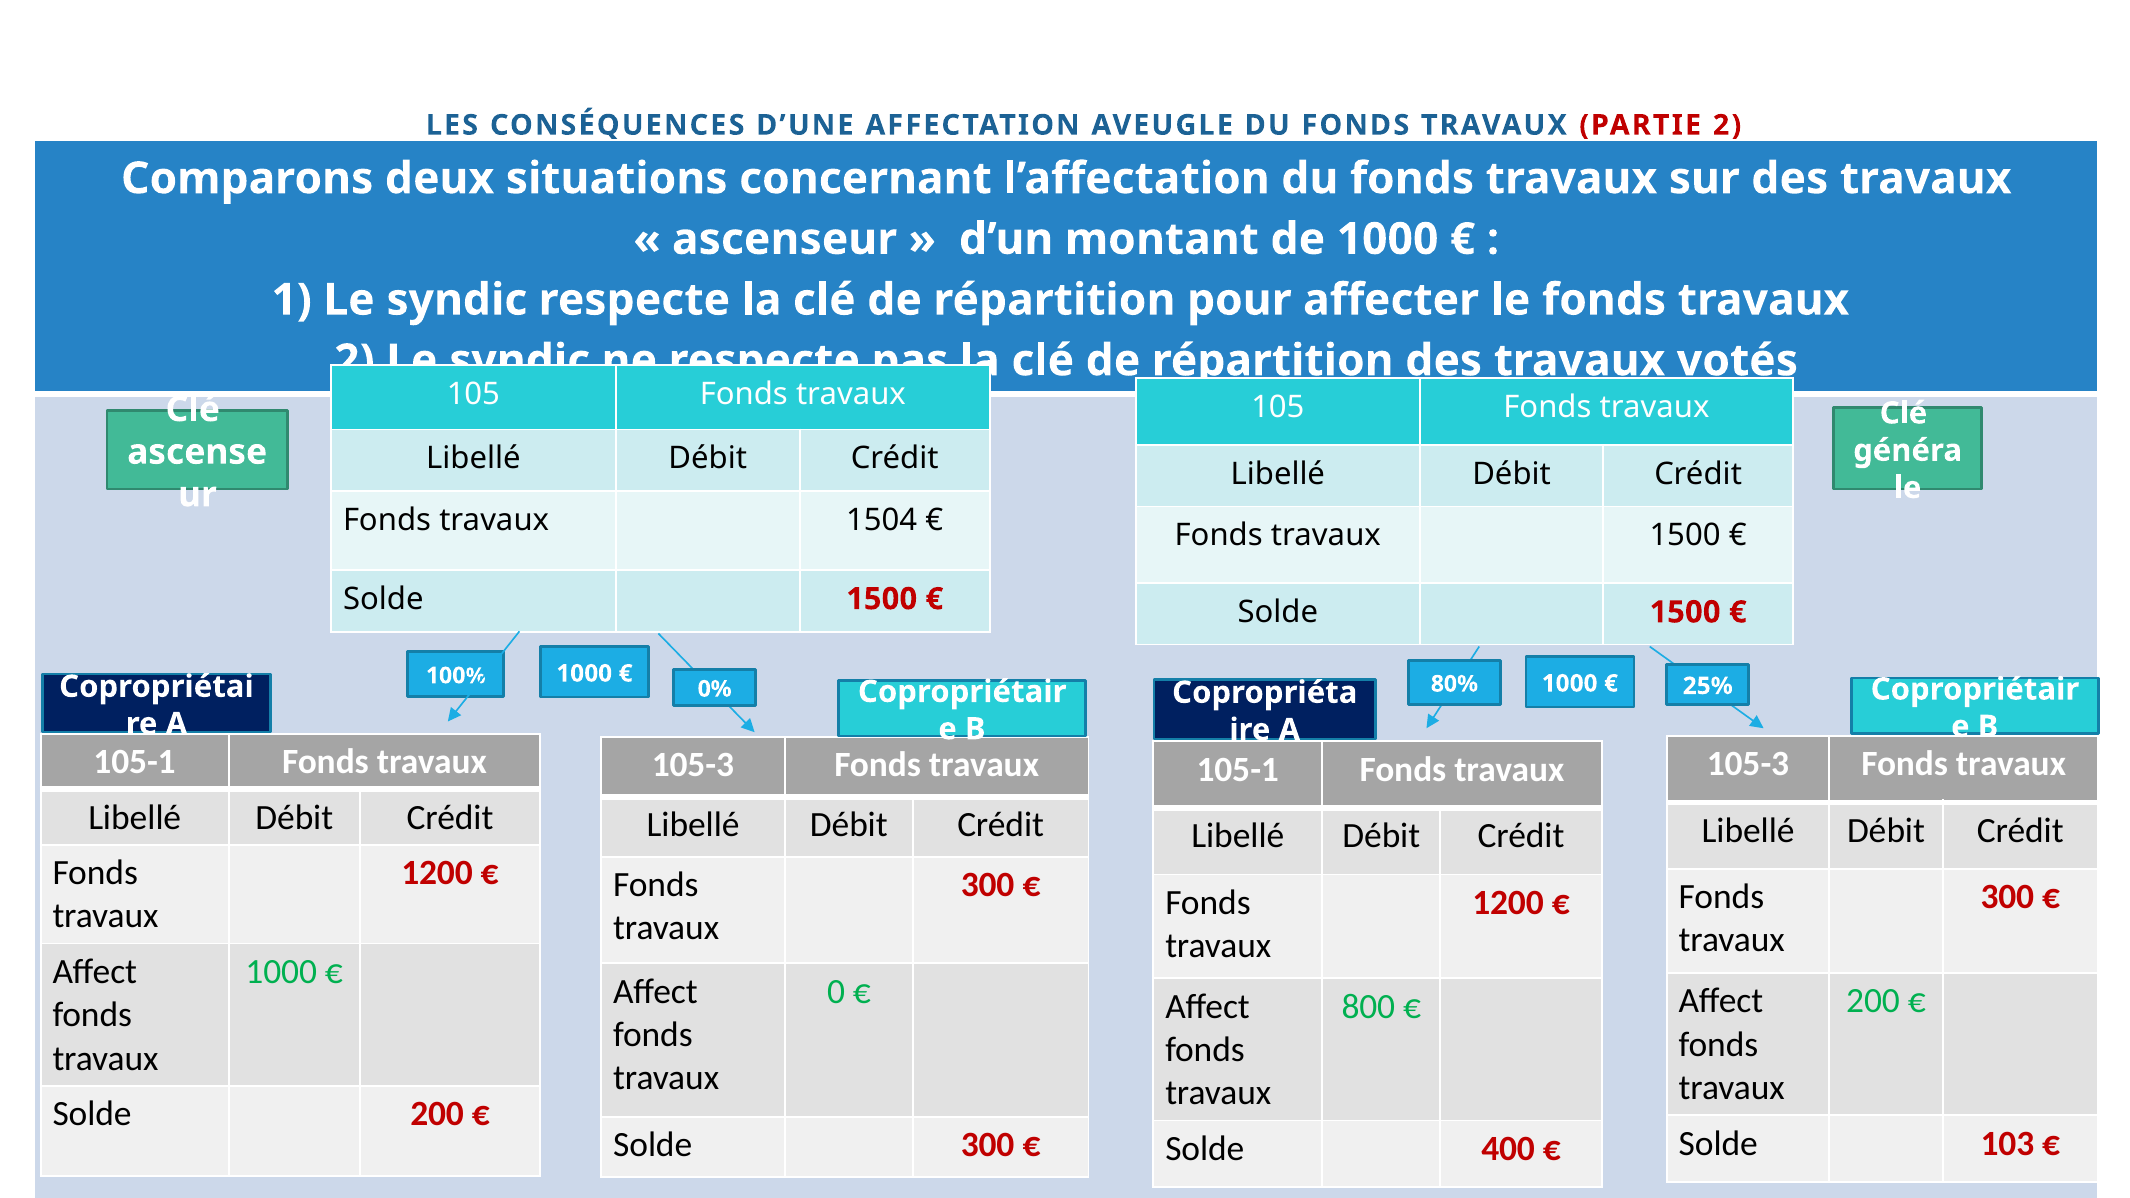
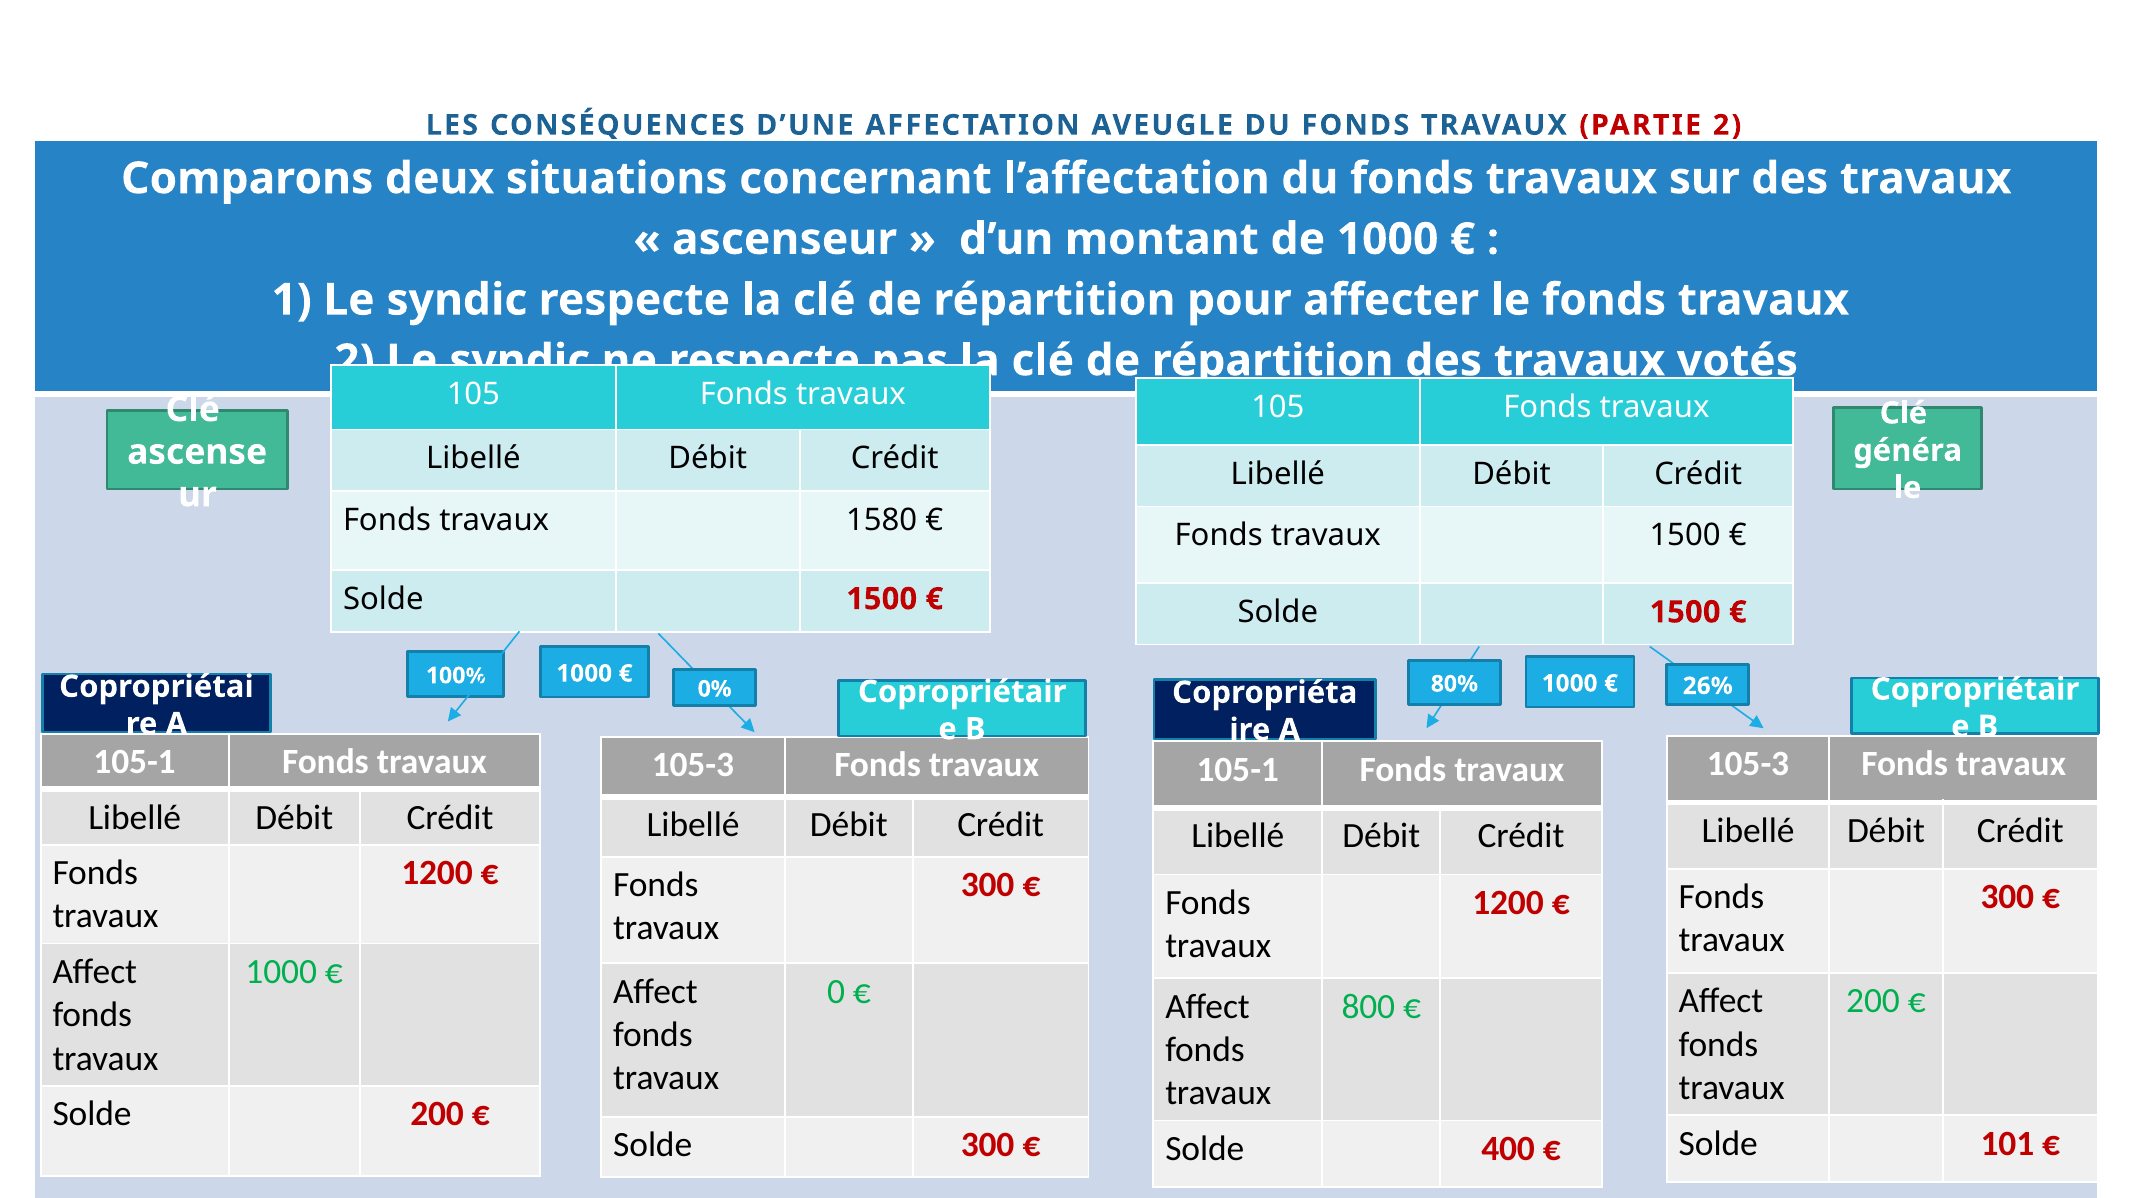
1504: 1504 -> 1580
25%: 25% -> 26%
103: 103 -> 101
